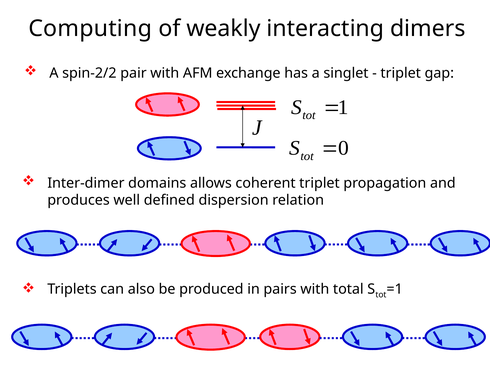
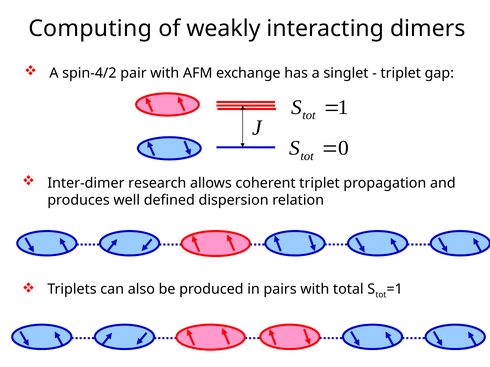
spin-2/2: spin-2/2 -> spin-4/2
domains: domains -> research
